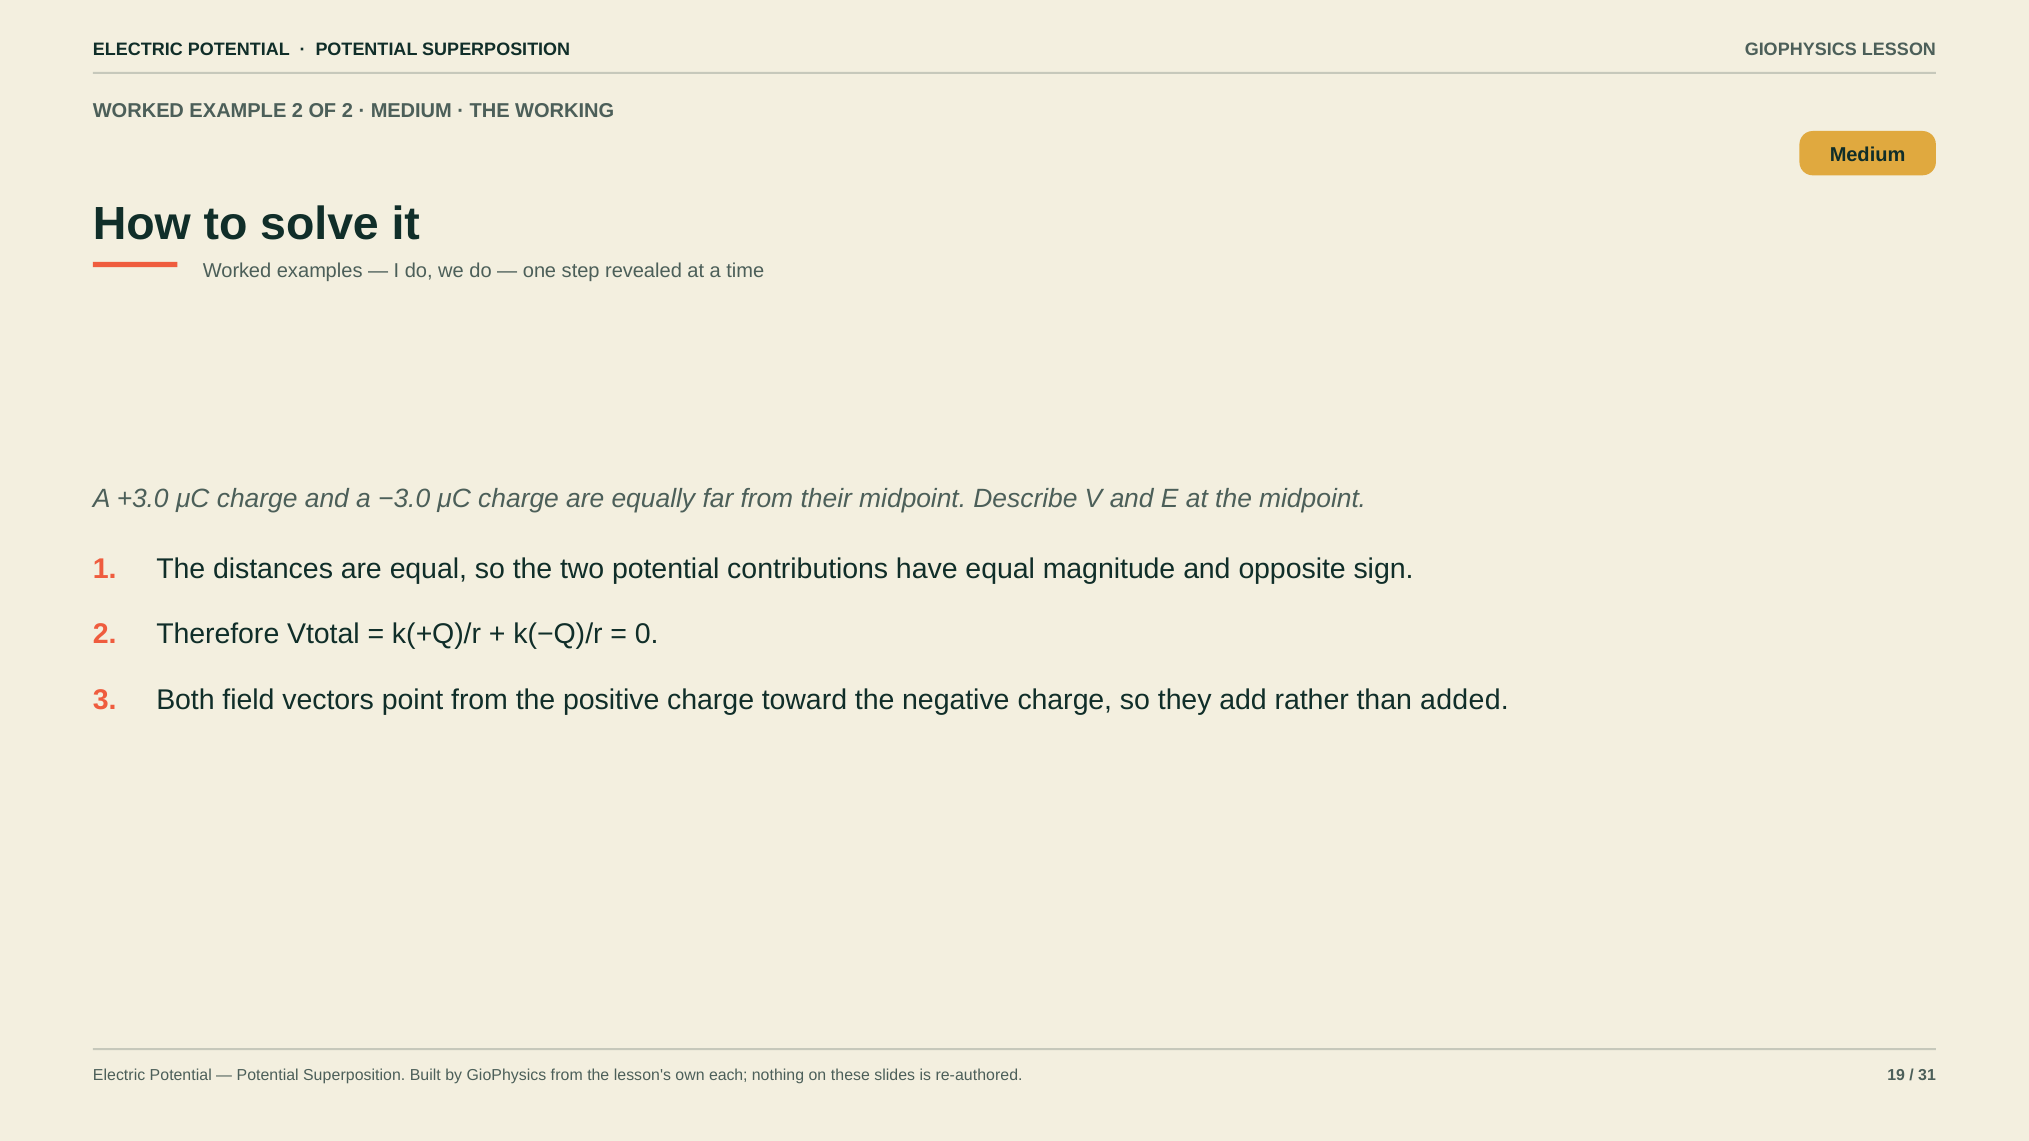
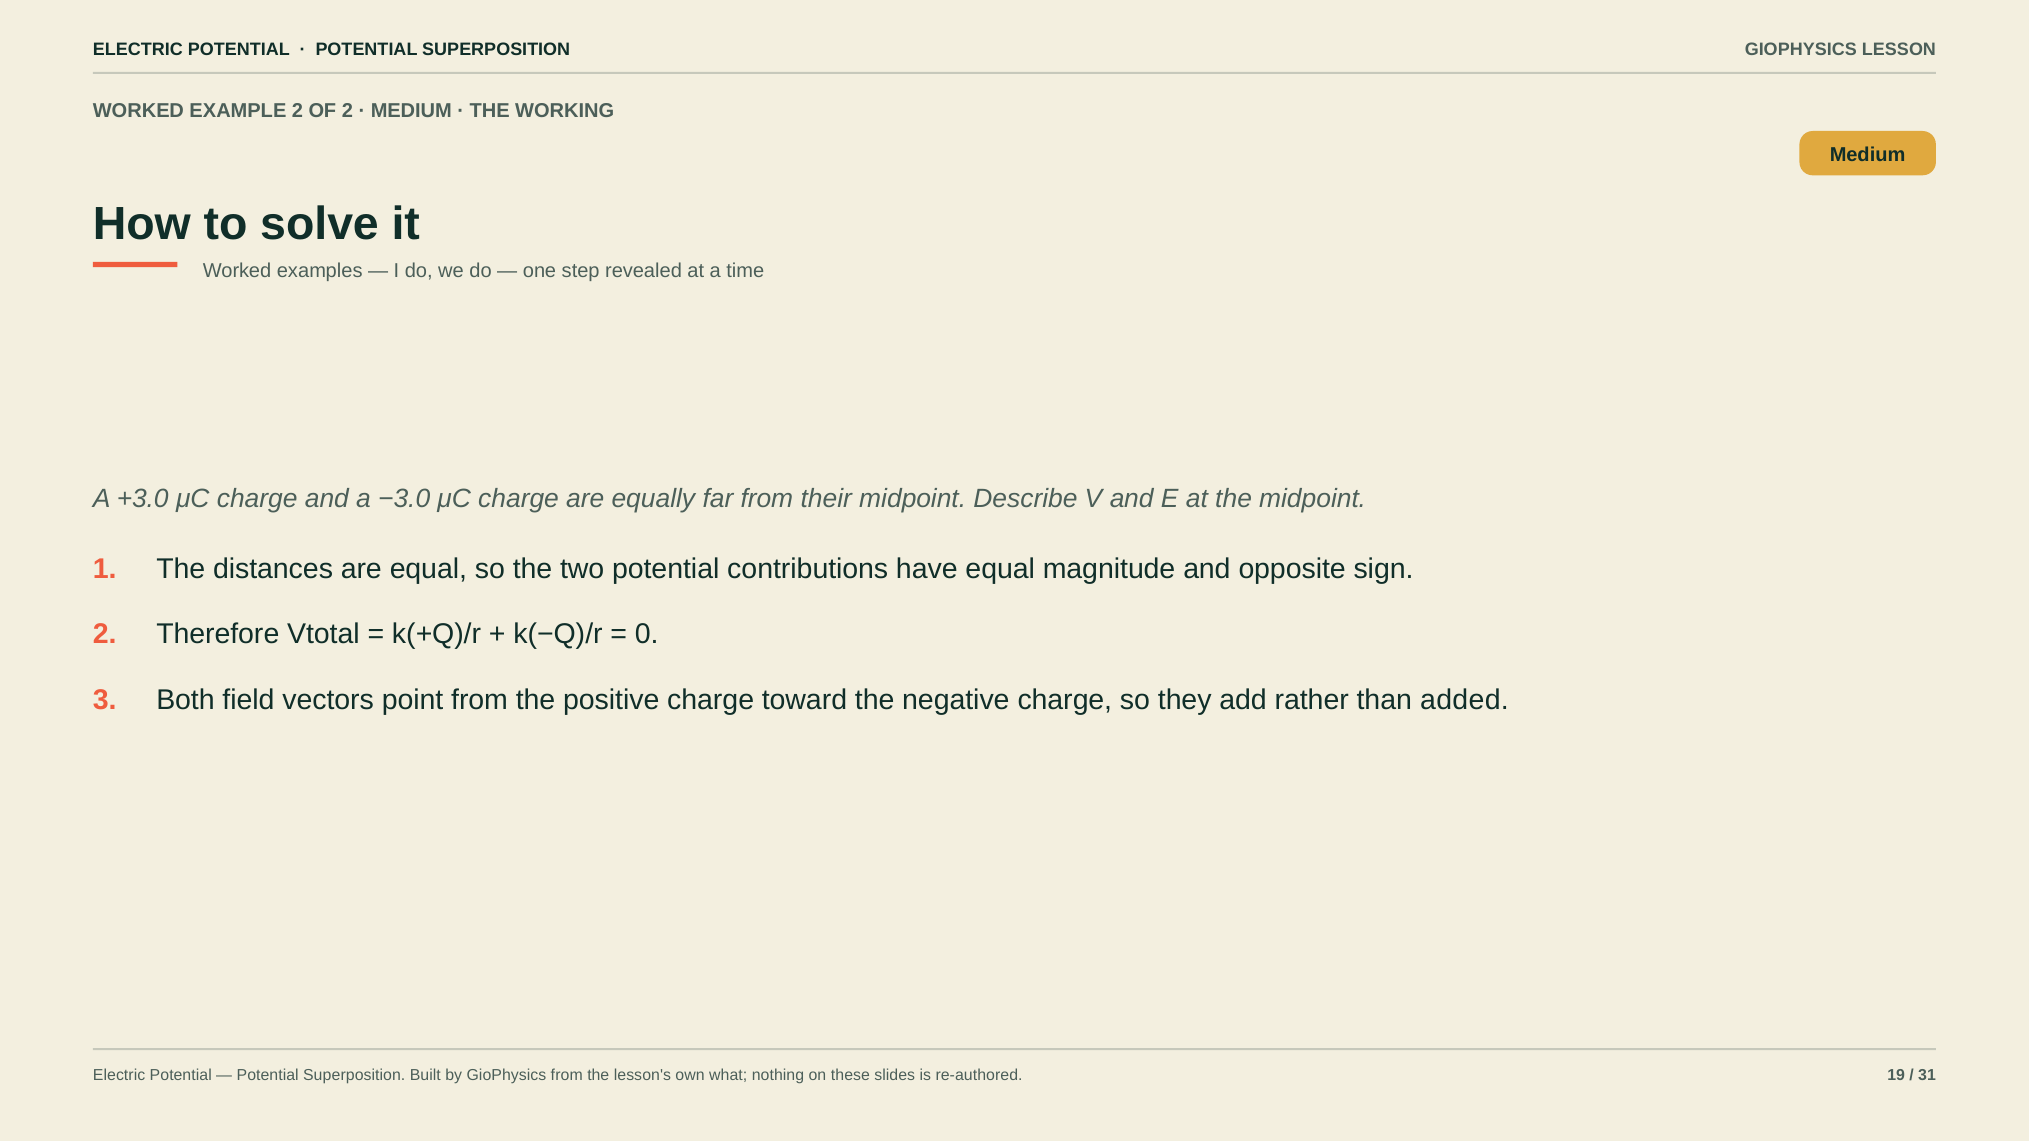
each: each -> what
